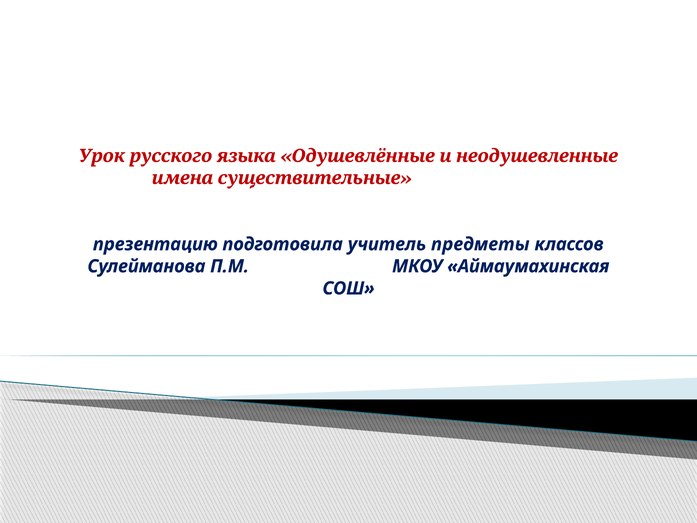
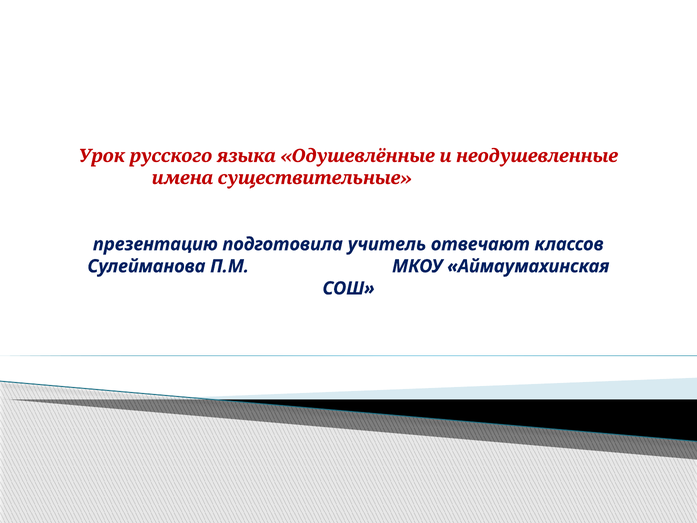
предметы: предметы -> отвечают
